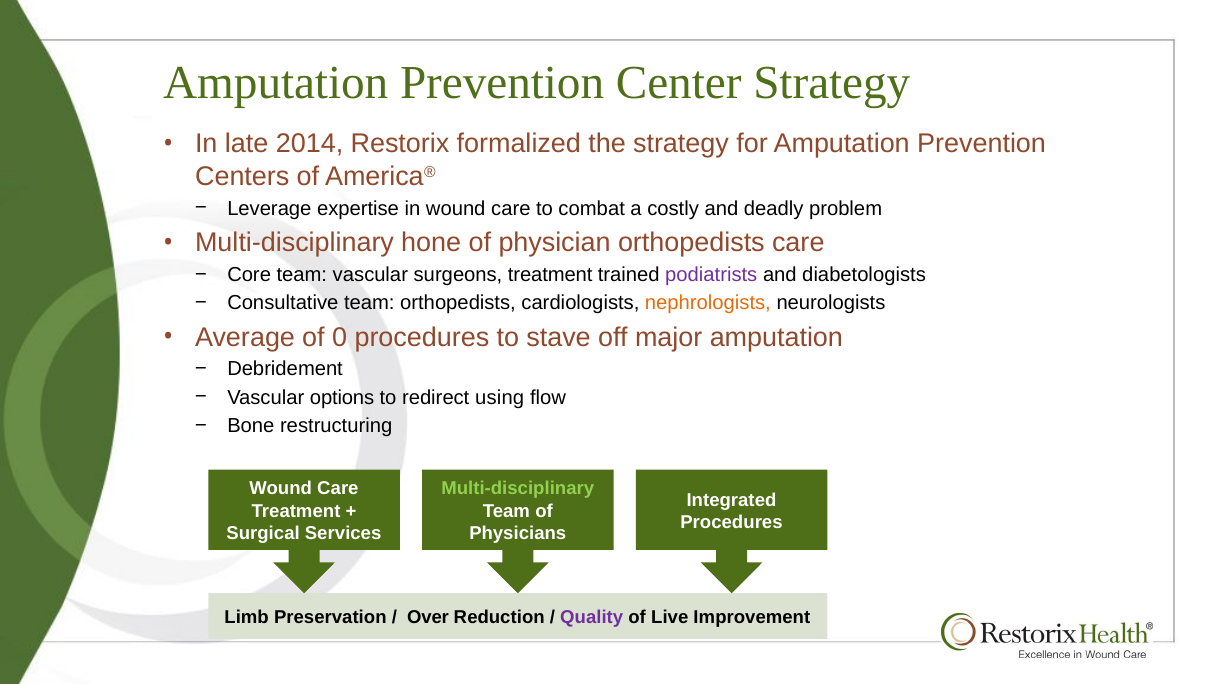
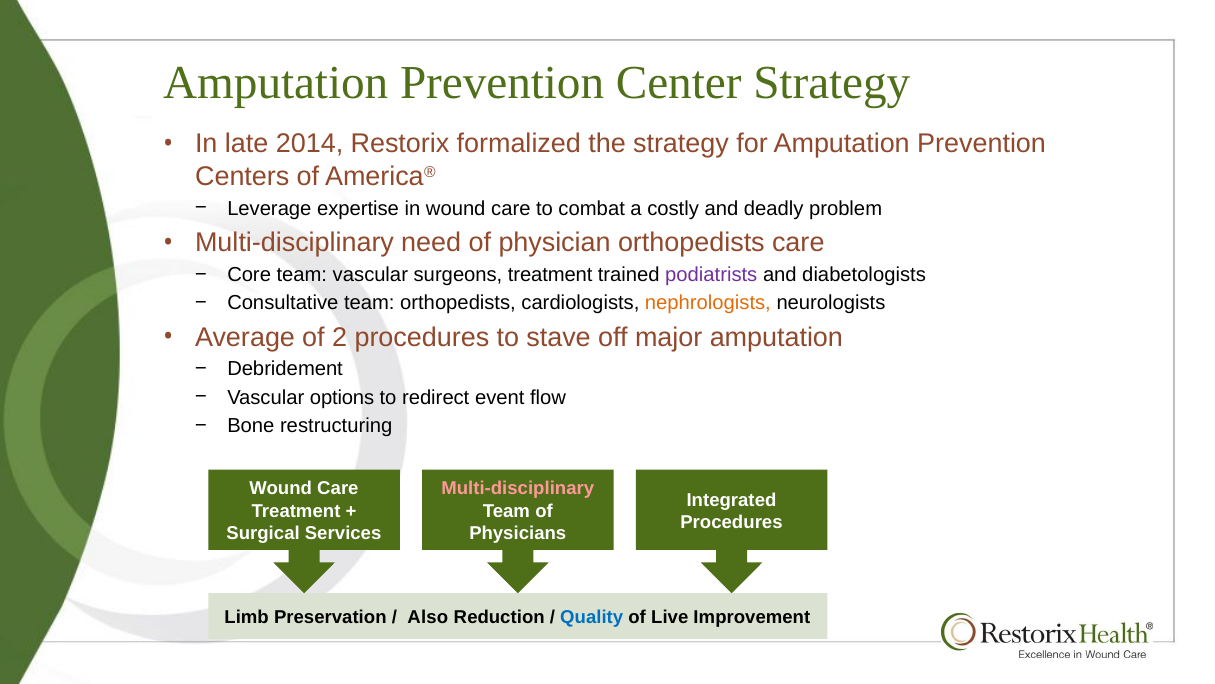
hone: hone -> need
0: 0 -> 2
using: using -> event
Multi-disciplinary at (518, 488) colour: light green -> pink
Over: Over -> Also
Quality colour: purple -> blue
